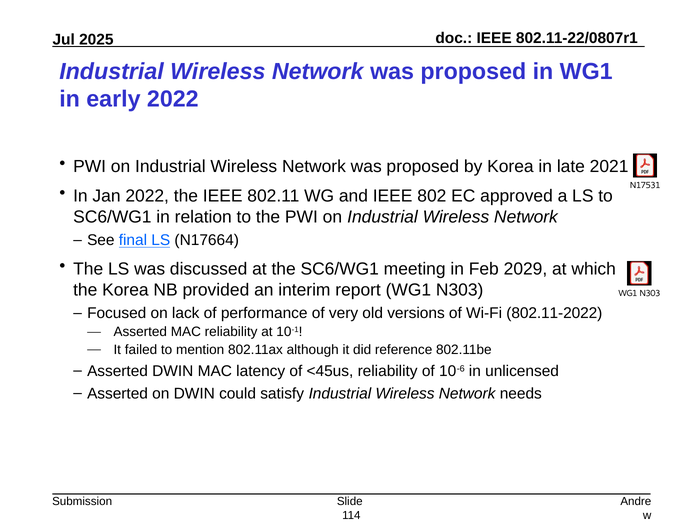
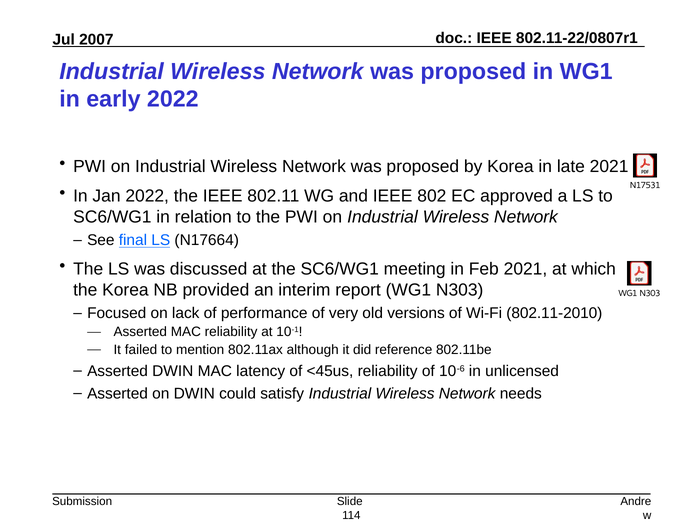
2025: 2025 -> 2007
Feb 2029: 2029 -> 2021
802.11-2022: 802.11-2022 -> 802.11-2010
